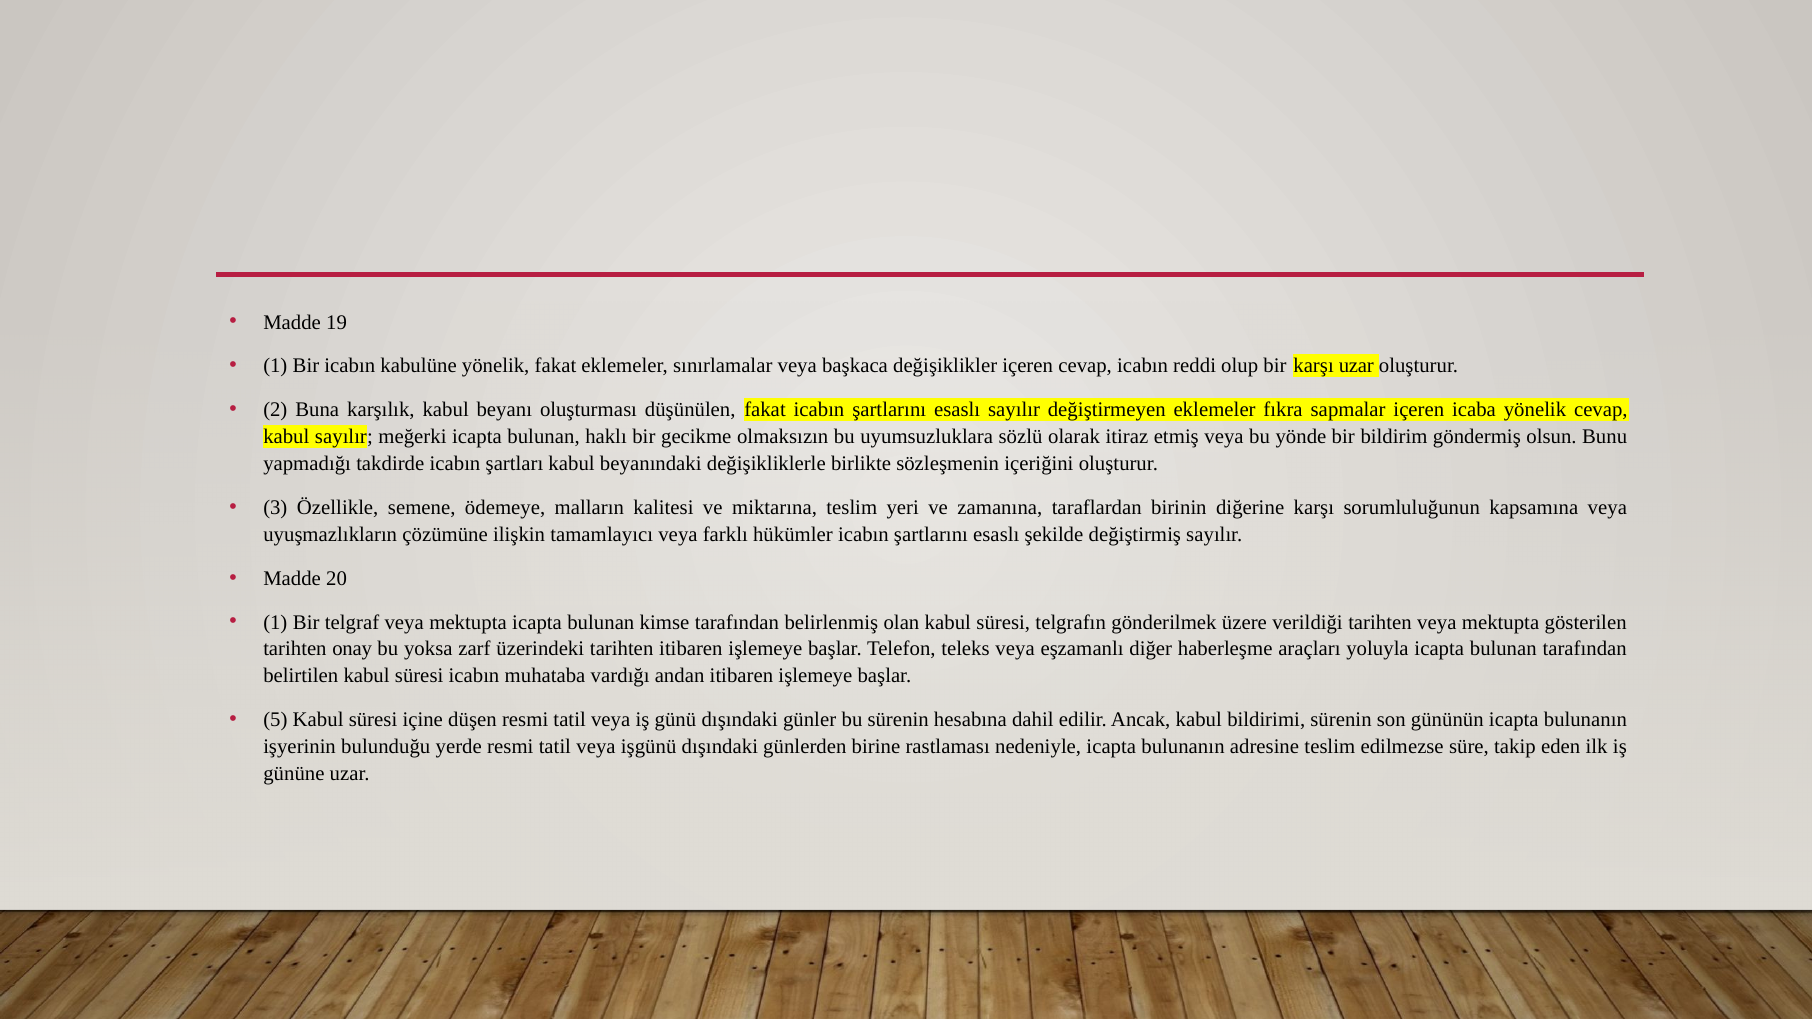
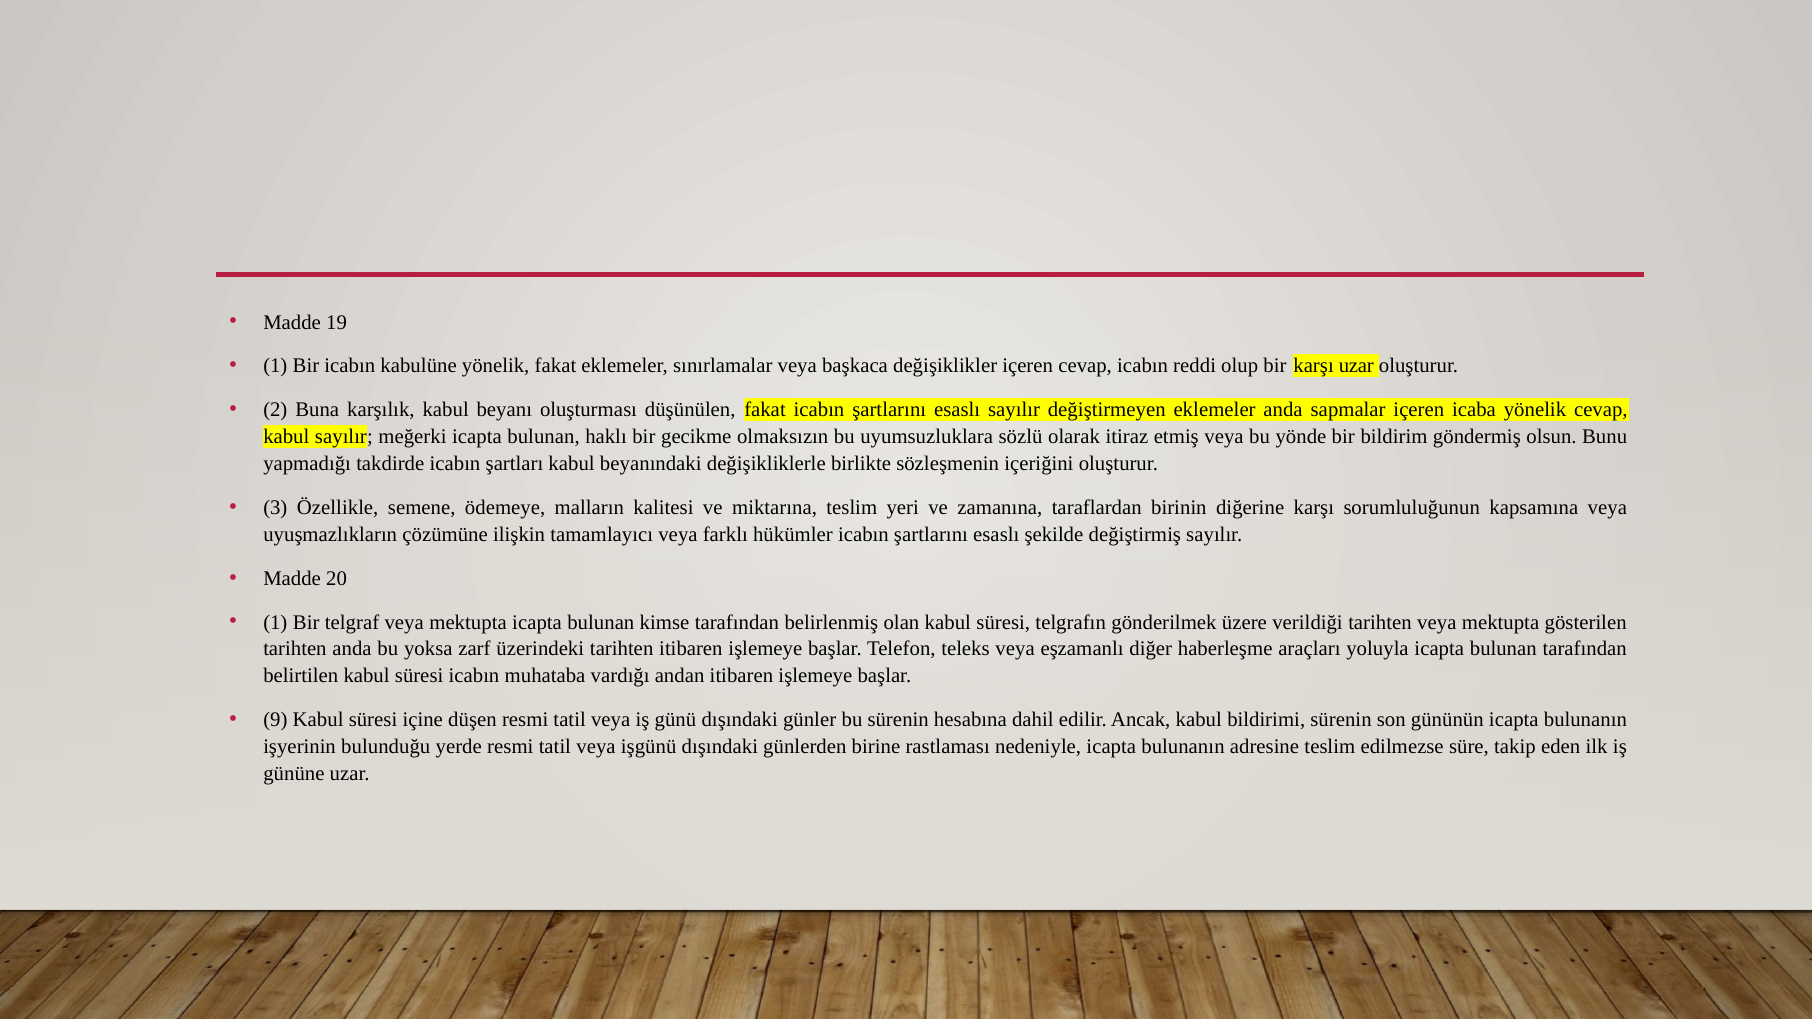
eklemeler fıkra: fıkra -> anda
tarihten onay: onay -> anda
5: 5 -> 9
